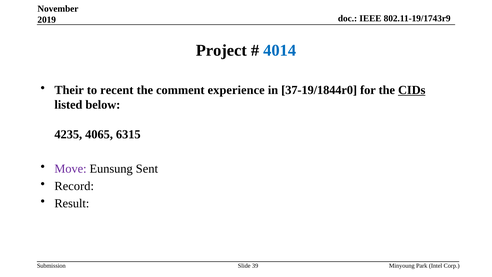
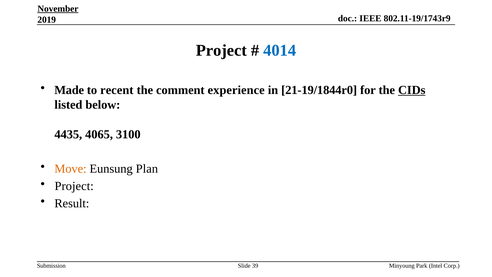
November underline: none -> present
Their: Their -> Made
37-19/1844r0: 37-19/1844r0 -> 21-19/1844r0
4235: 4235 -> 4435
6315: 6315 -> 3100
Move colour: purple -> orange
Sent: Sent -> Plan
Record at (74, 186): Record -> Project
